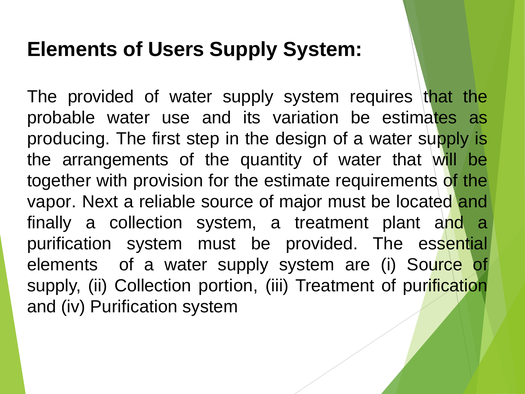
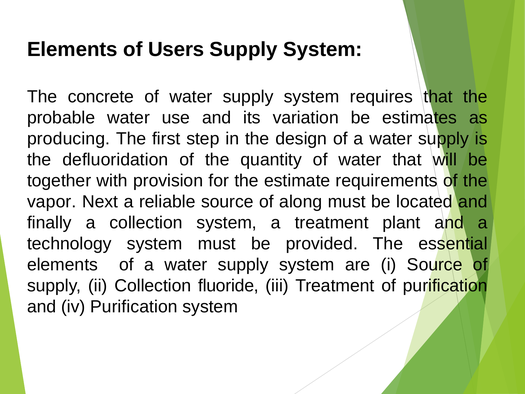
The provided: provided -> concrete
arrangements: arrangements -> defluoridation
major: major -> along
purification at (69, 244): purification -> technology
portion: portion -> fluoride
